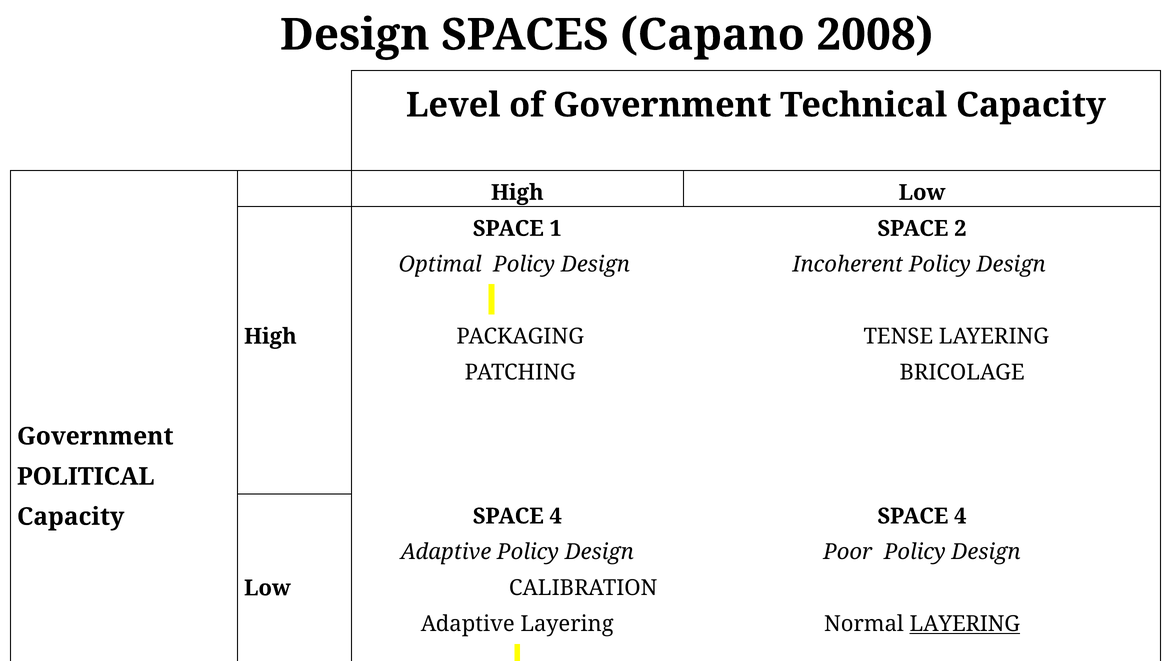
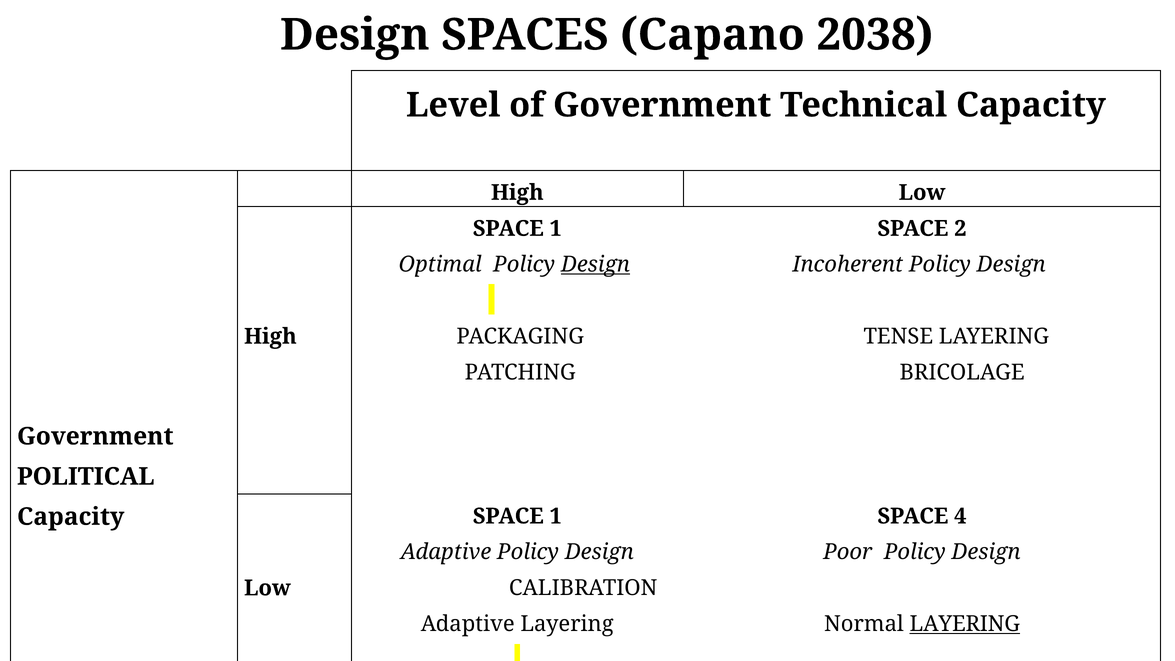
2008: 2008 -> 2038
Design at (595, 264) underline: none -> present
4 at (556, 516): 4 -> 1
